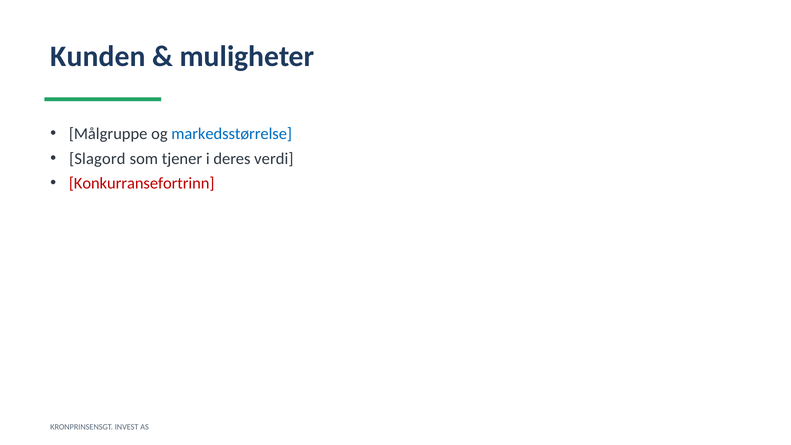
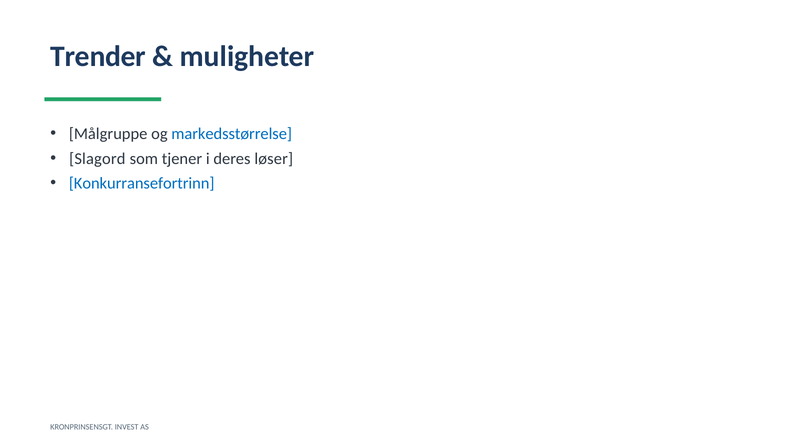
Kunden: Kunden -> Trender
verdi: verdi -> løser
Konkurransefortrinn colour: red -> blue
